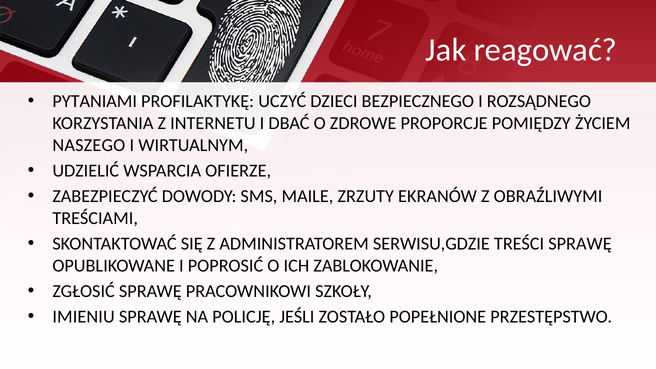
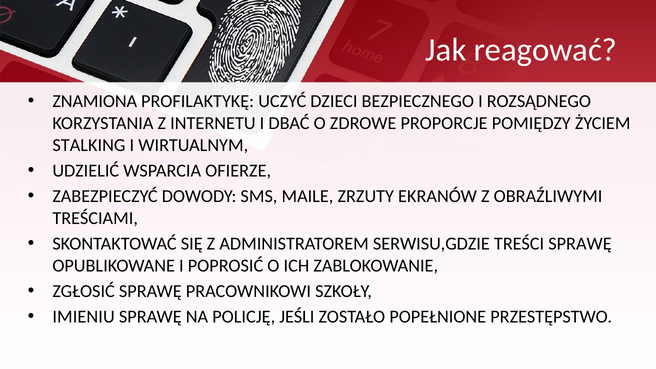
PYTANIAMI: PYTANIAMI -> ZNAMIONA
NASZEGO: NASZEGO -> STALKING
